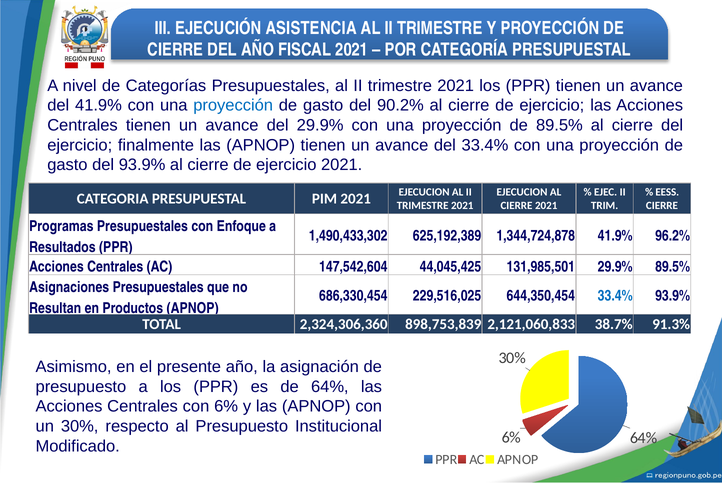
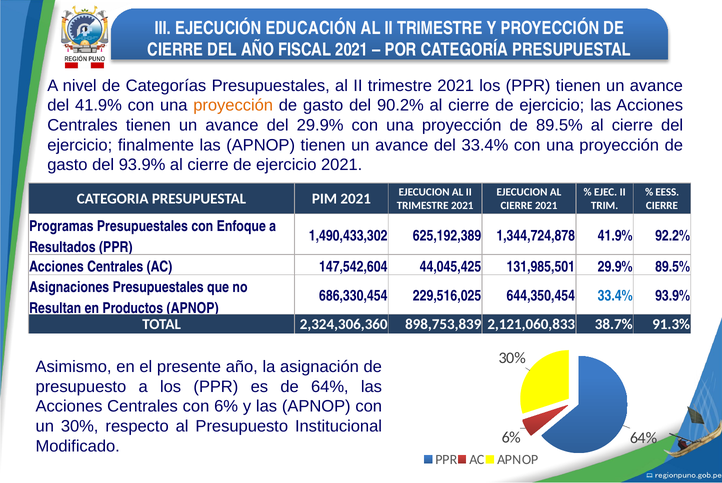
ASISTENCIA: ASISTENCIA -> EDUCACIÓN
proyección at (233, 105) colour: blue -> orange
96.2%: 96.2% -> 92.2%
